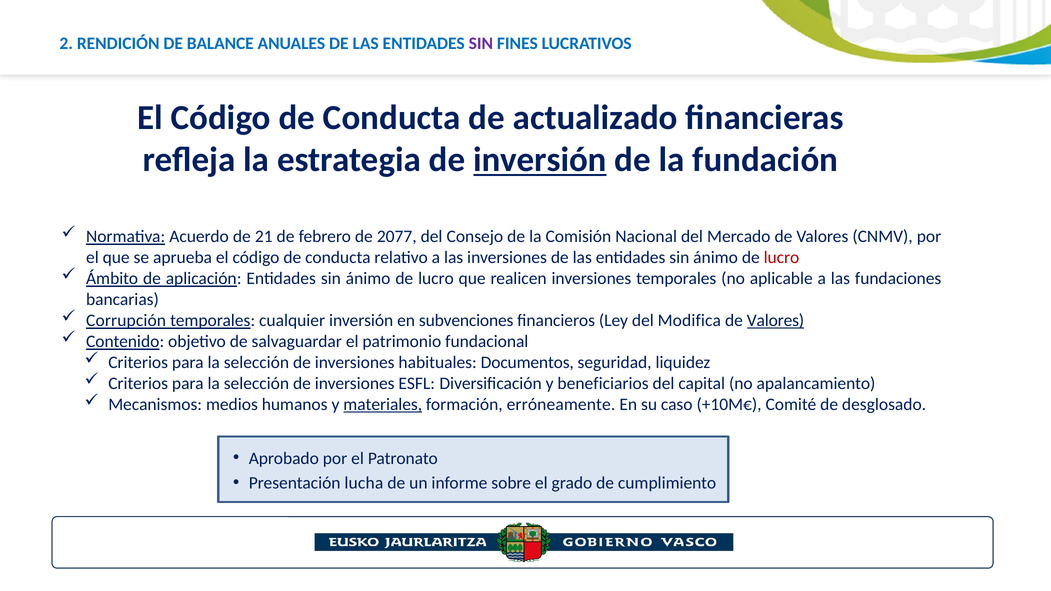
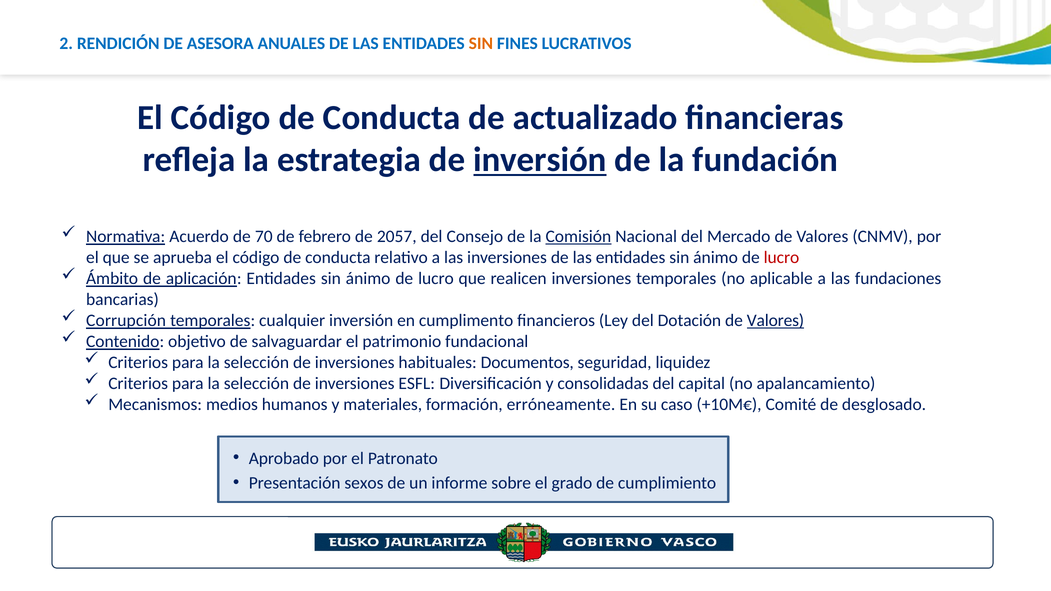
BALANCE: BALANCE -> ASESORA
SIN at (481, 43) colour: purple -> orange
21: 21 -> 70
2077: 2077 -> 2057
Comisión underline: none -> present
subvenciones: subvenciones -> cumplimento
Modifica: Modifica -> Dotación
beneficiarios: beneficiarios -> consolidadas
materiales underline: present -> none
lucha: lucha -> sexos
